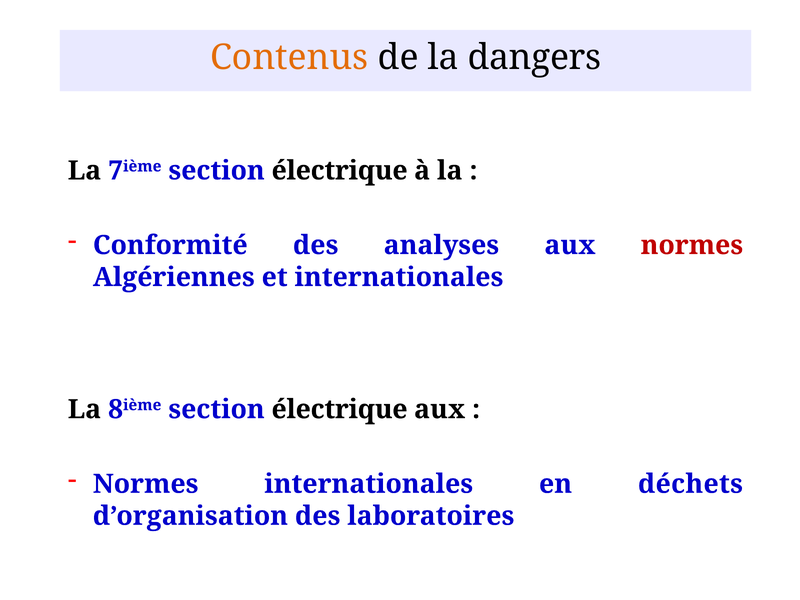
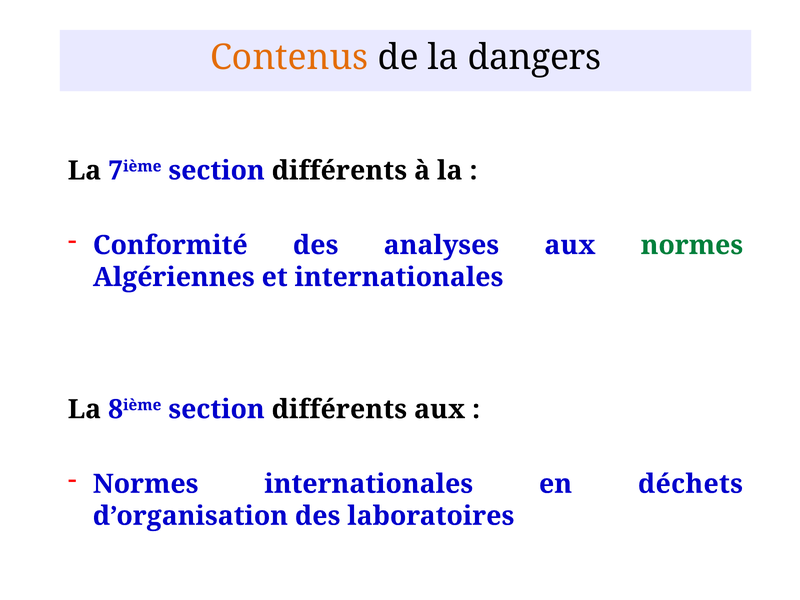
7ième section électrique: électrique -> différents
normes at (692, 245) colour: red -> green
8ième section électrique: électrique -> différents
